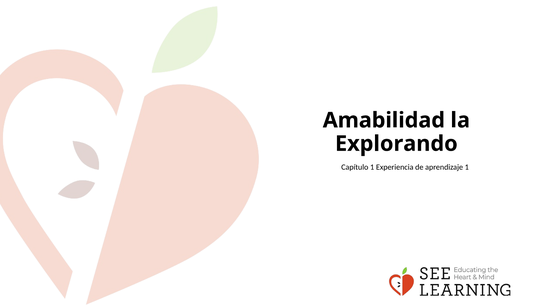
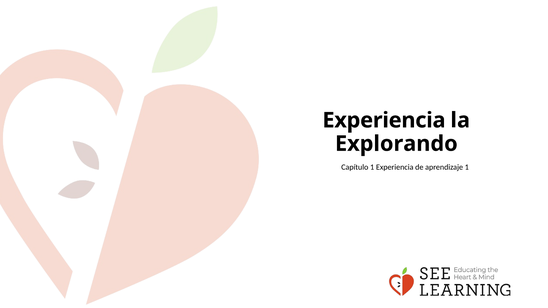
Amabilidad at (384, 120): Amabilidad -> Experiencia
